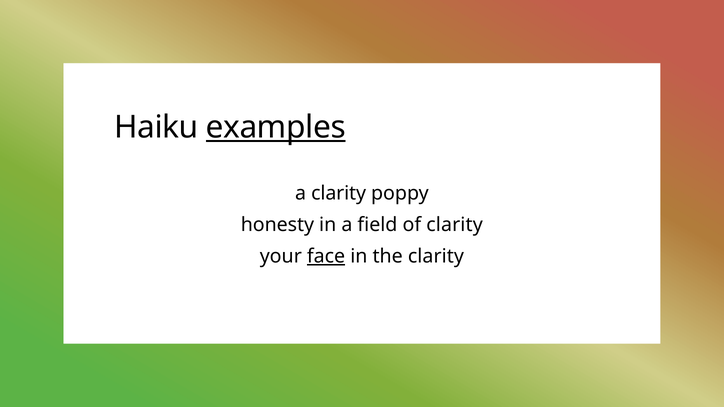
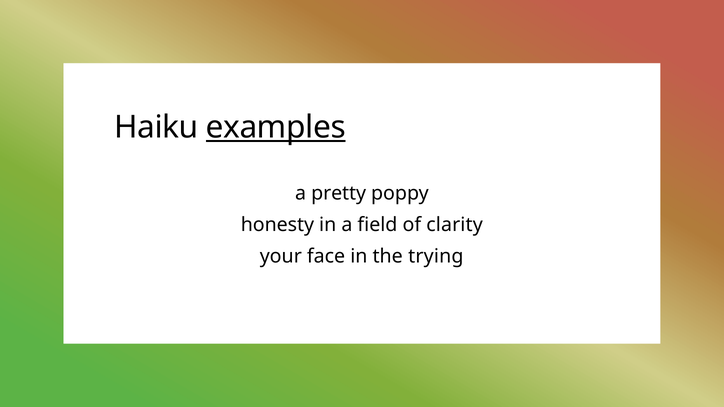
a clarity: clarity -> pretty
face underline: present -> none
the clarity: clarity -> trying
